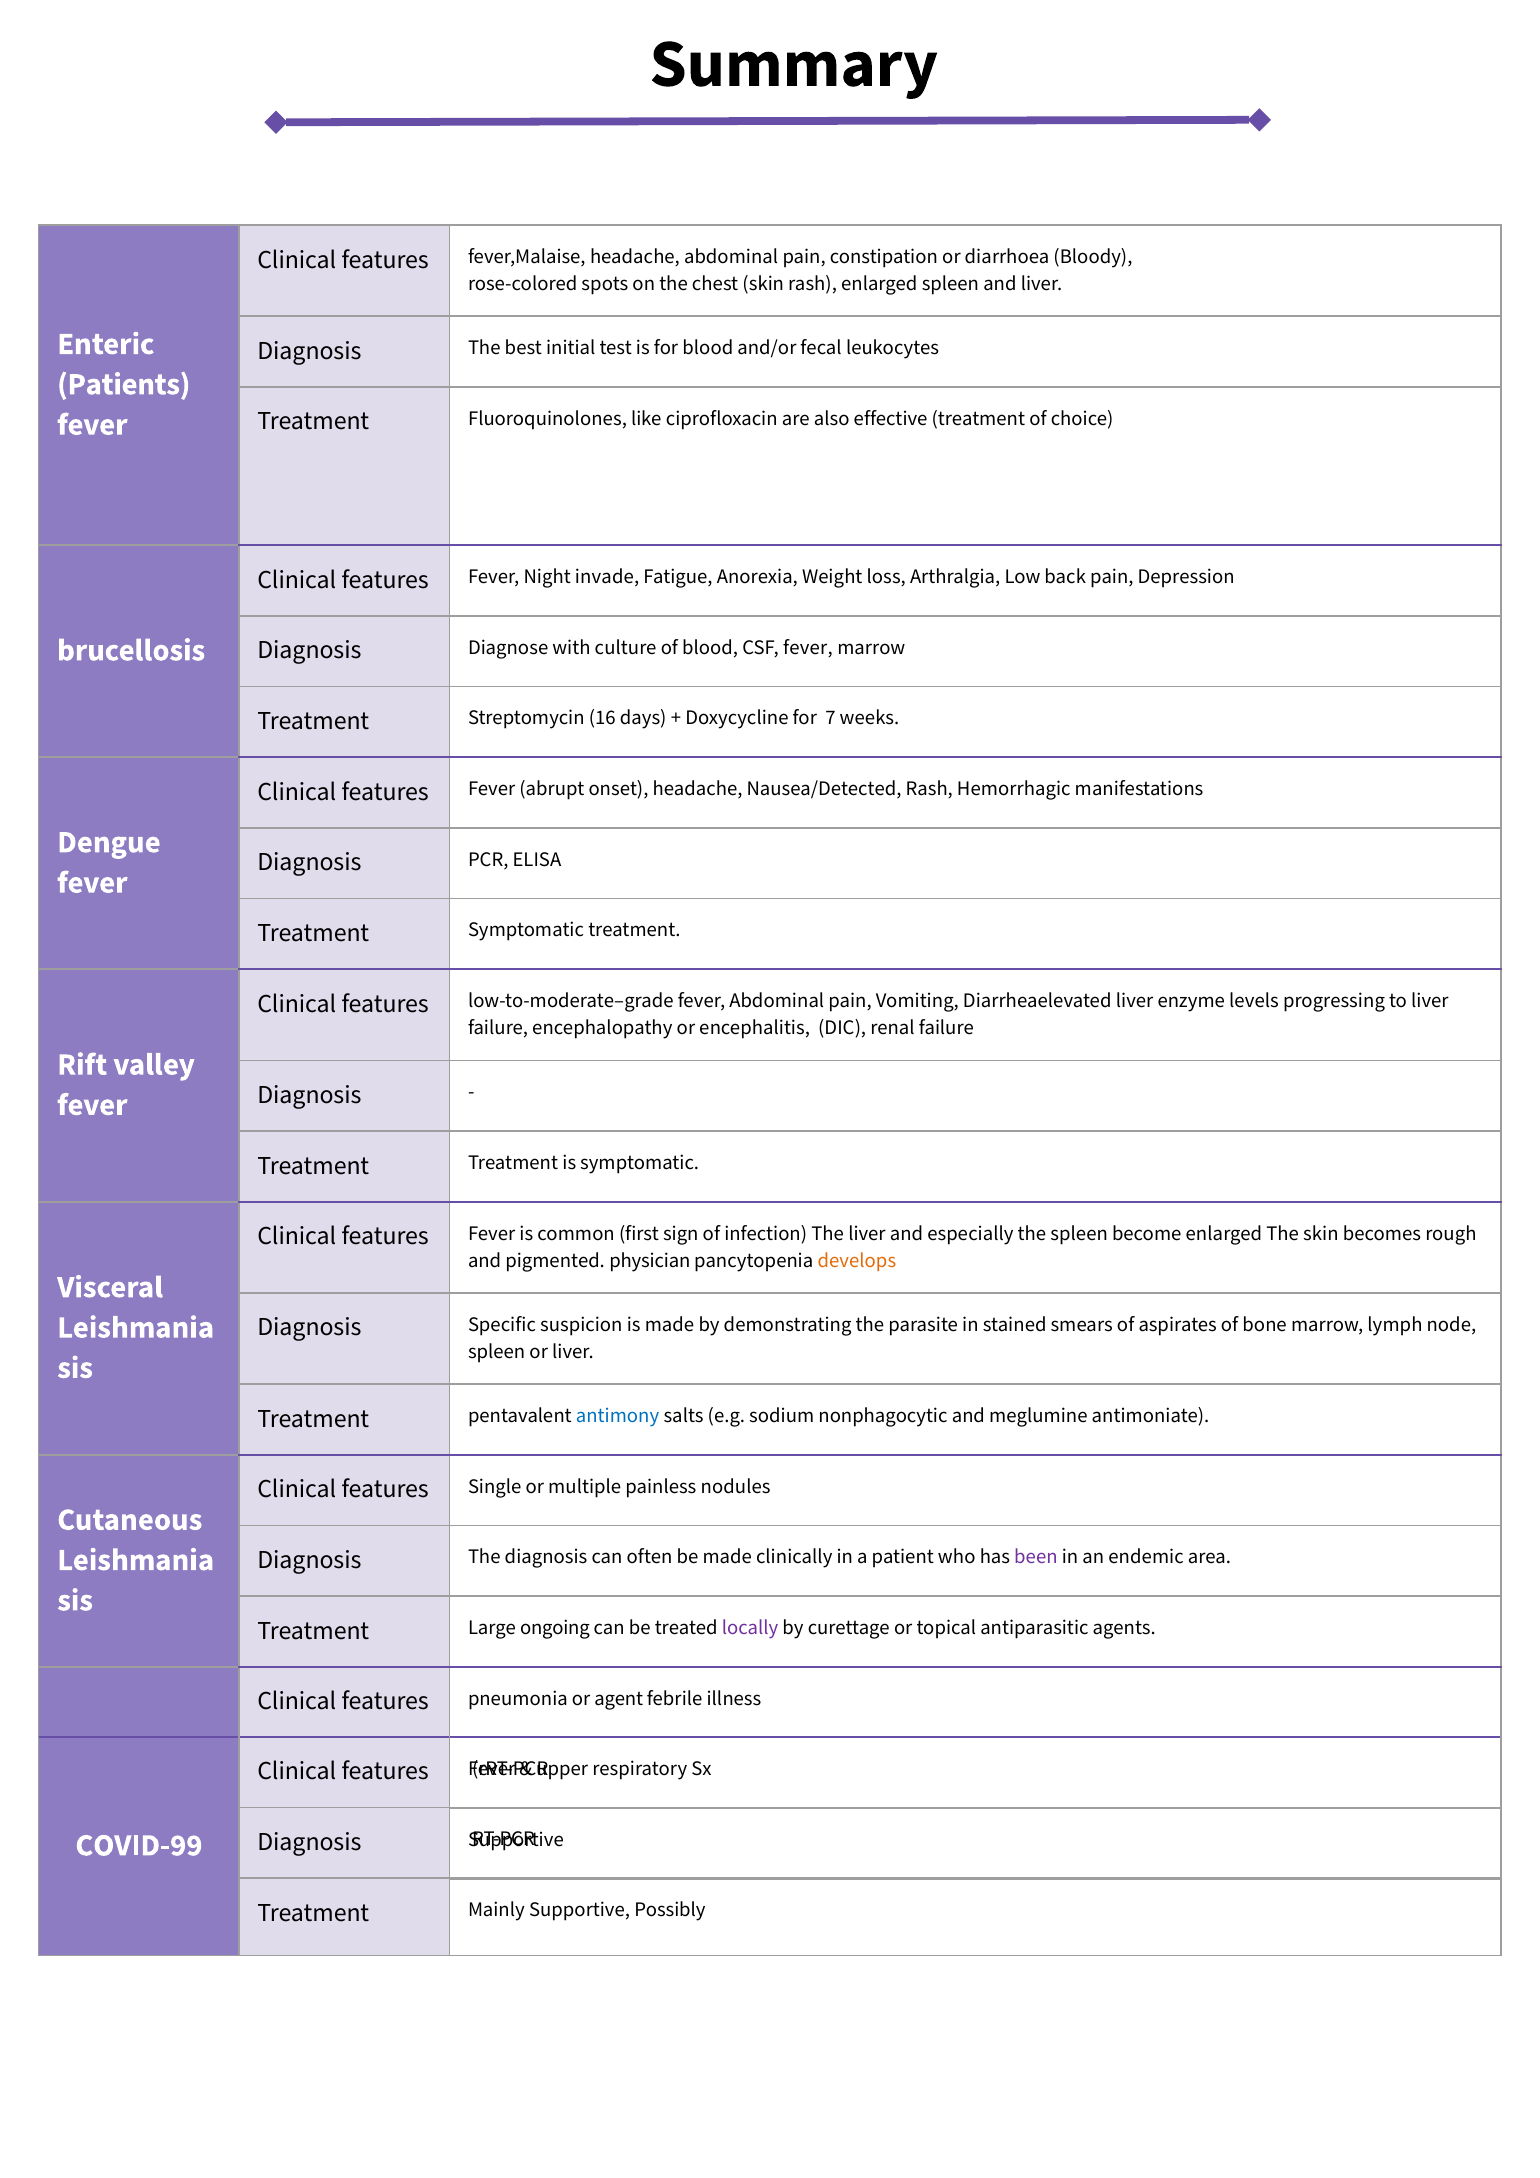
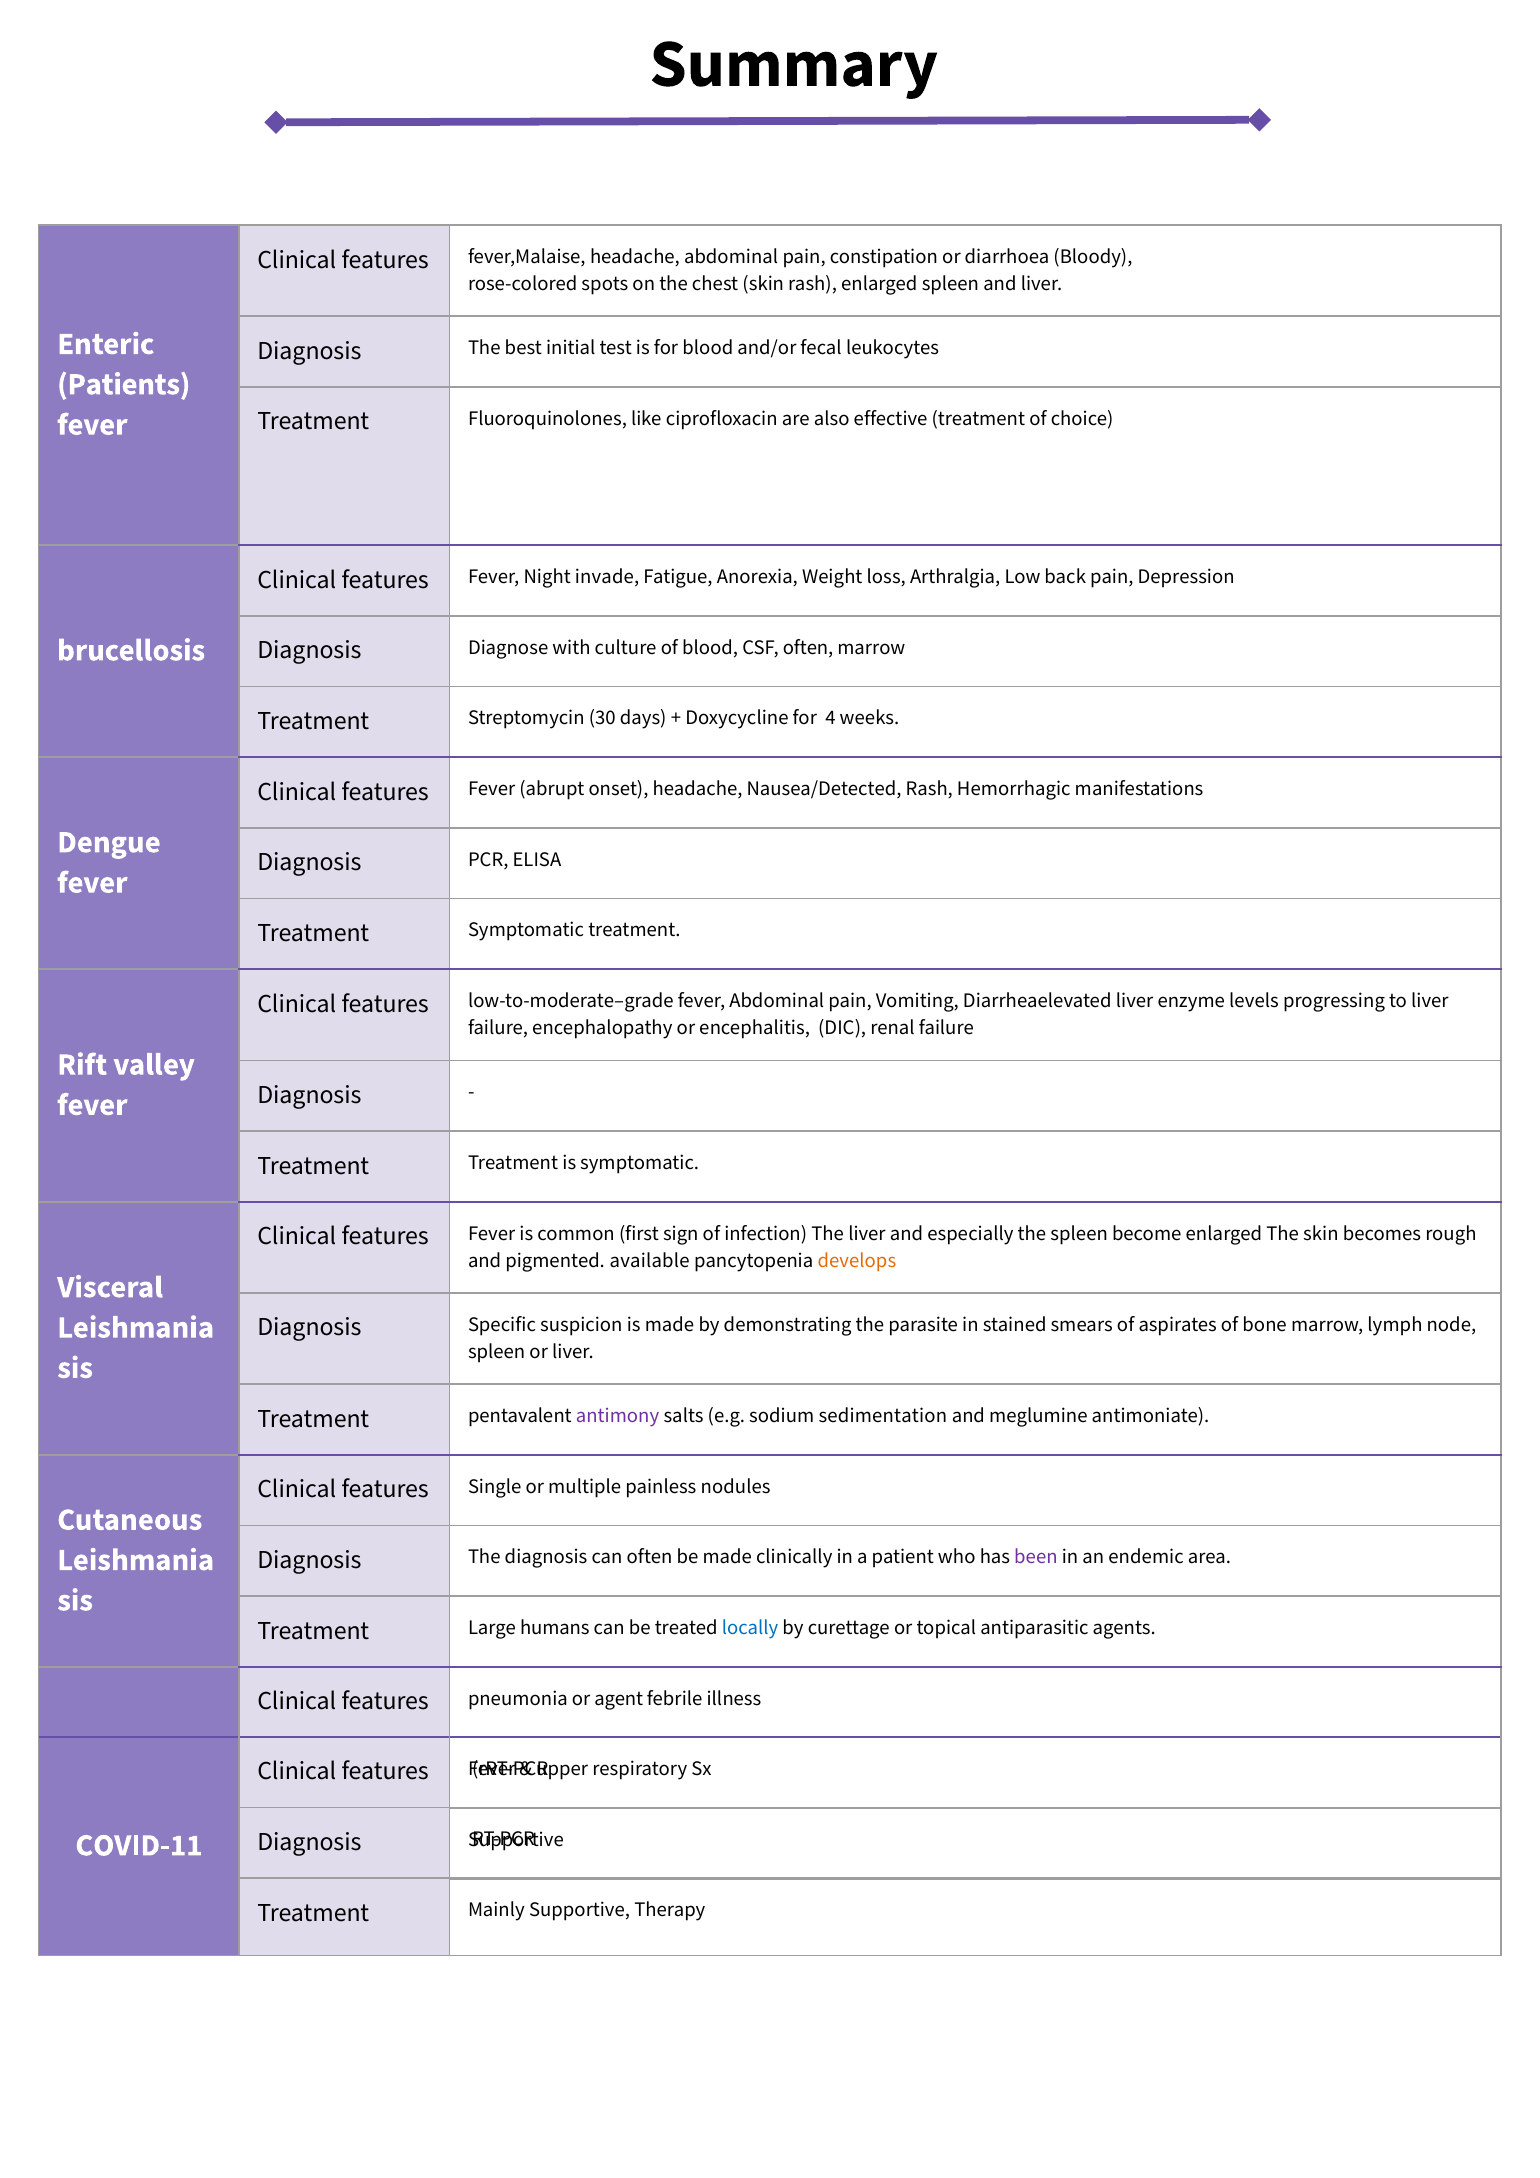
CSF fever: fever -> often
16: 16 -> 30
7: 7 -> 4
physician: physician -> available
antimony colour: blue -> purple
nonphagocytic: nonphagocytic -> sedimentation
ongoing: ongoing -> humans
locally colour: purple -> blue
COVID-99: COVID-99 -> COVID-11
Possibly: Possibly -> Therapy
